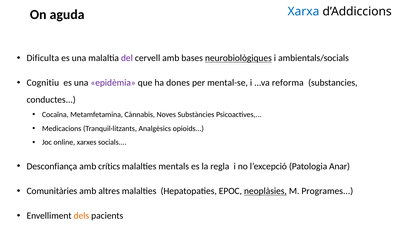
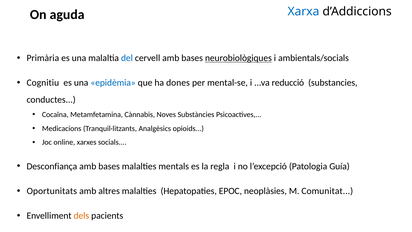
Dificulta: Dificulta -> Primària
del colour: purple -> blue
epidèmia colour: purple -> blue
reforma: reforma -> reducció
crítics at (109, 166): crítics -> bases
Anar: Anar -> Guía
Comunitàries: Comunitàries -> Oportunitats
neoplàsies underline: present -> none
Programes: Programes -> Comunitat
